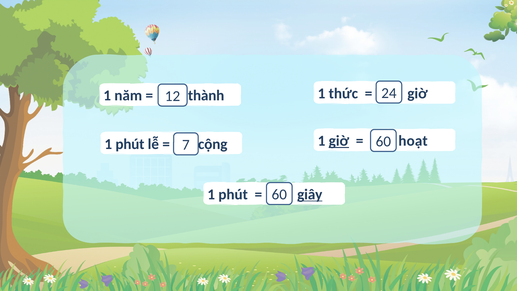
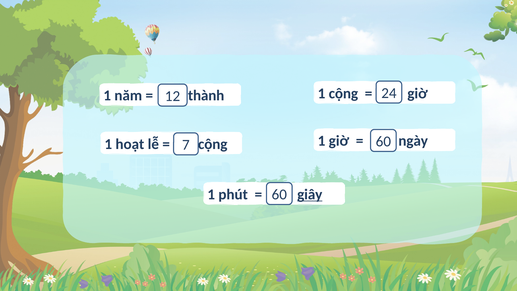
1 thức: thức -> cộng
giờ at (339, 141) underline: present -> none
hoạt: hoạt -> ngày
phút at (130, 144): phút -> hoạt
